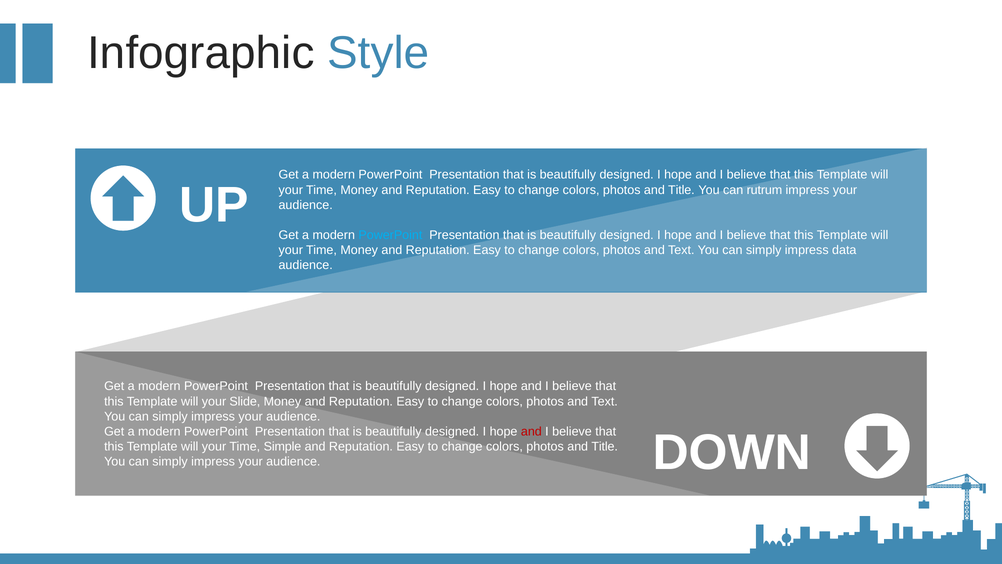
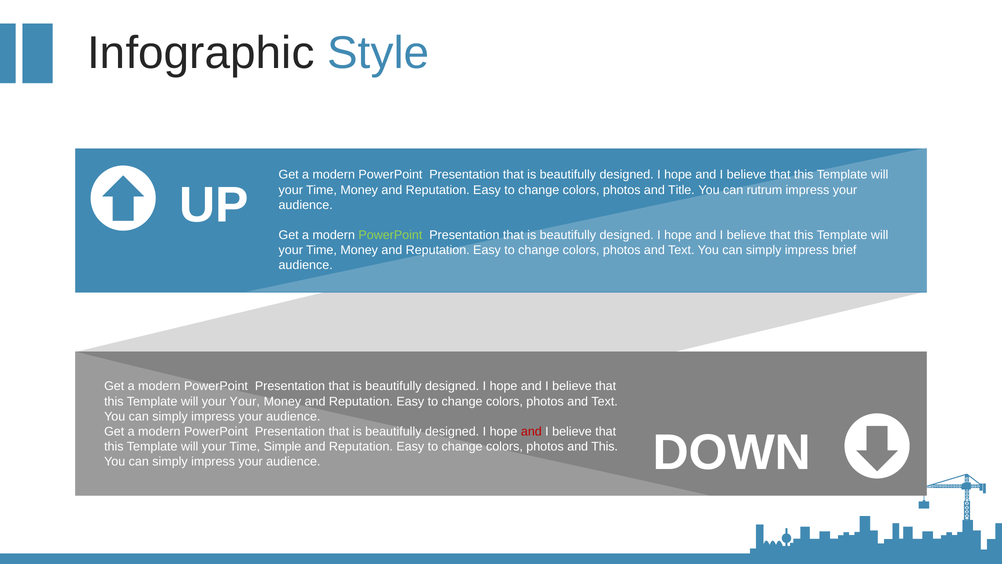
PowerPoint at (390, 235) colour: light blue -> light green
data: data -> brief
your Slide: Slide -> Your
Title at (605, 446): Title -> This
